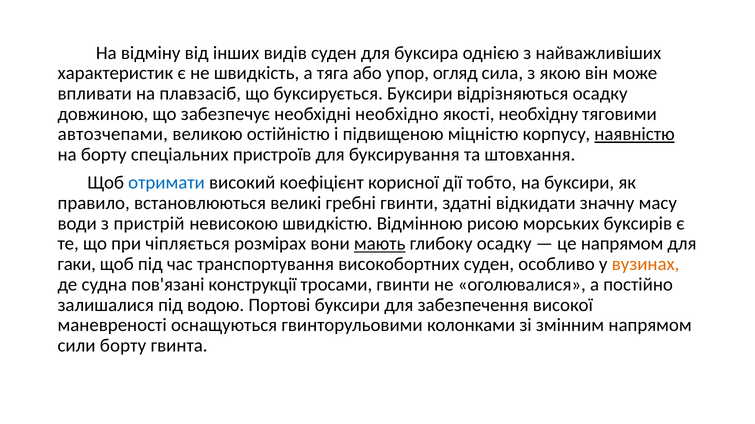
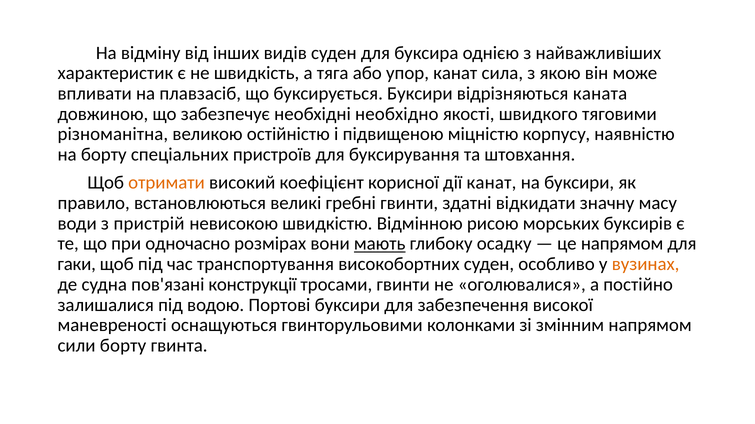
упор огляд: огляд -> канат
відрізняються осадку: осадку -> каната
необхідну: необхідну -> швидкого
автозчепами: автозчепами -> різноманітна
наявністю underline: present -> none
отримати colour: blue -> orange
дії тобто: тобто -> канат
чіпляється: чіпляється -> одночасно
